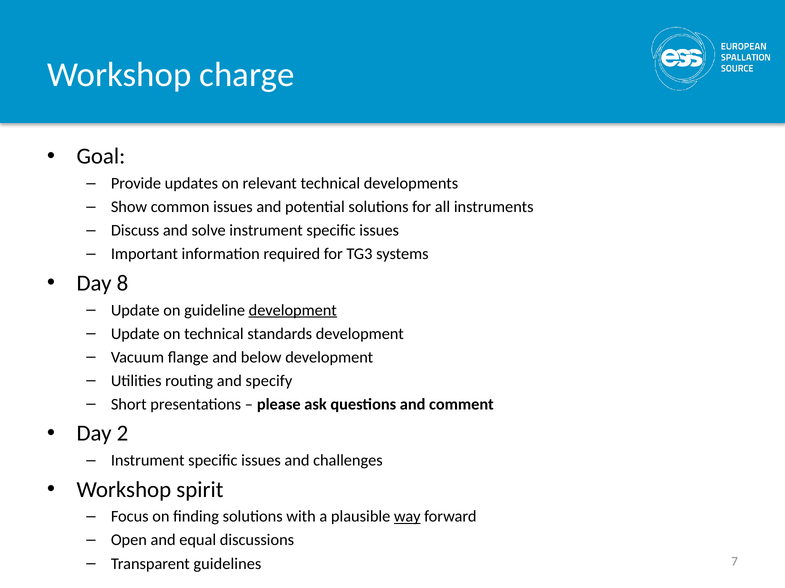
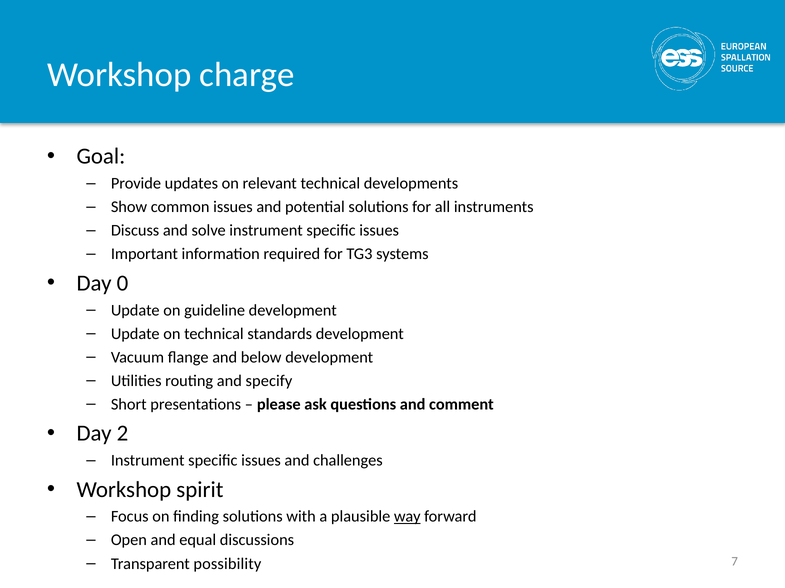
8: 8 -> 0
development at (293, 311) underline: present -> none
guidelines: guidelines -> possibility
